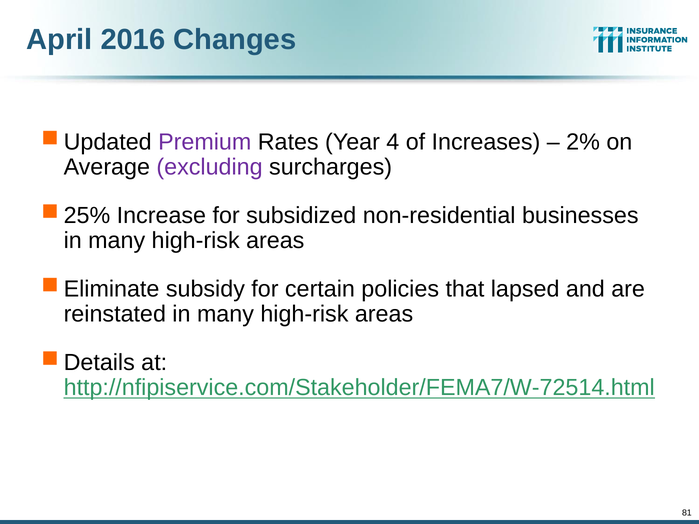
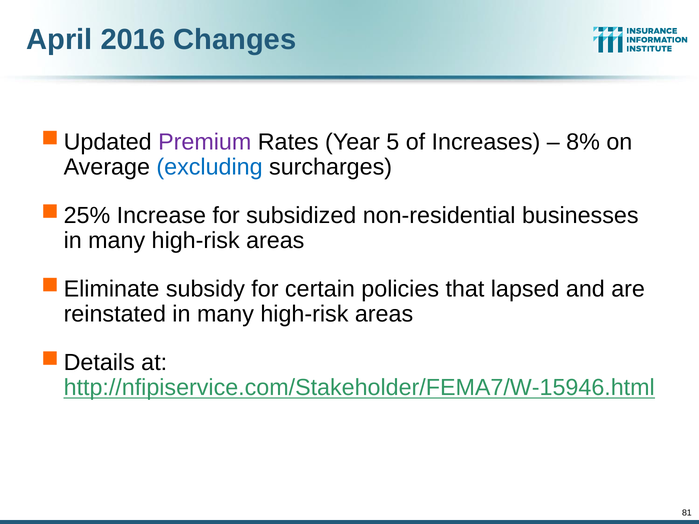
4: 4 -> 5
2%: 2% -> 8%
excluding colour: purple -> blue
http://nfipiservice.com/Stakeholder/FEMA7/W-72514.html: http://nfipiservice.com/Stakeholder/FEMA7/W-72514.html -> http://nfipiservice.com/Stakeholder/FEMA7/W-15946.html
